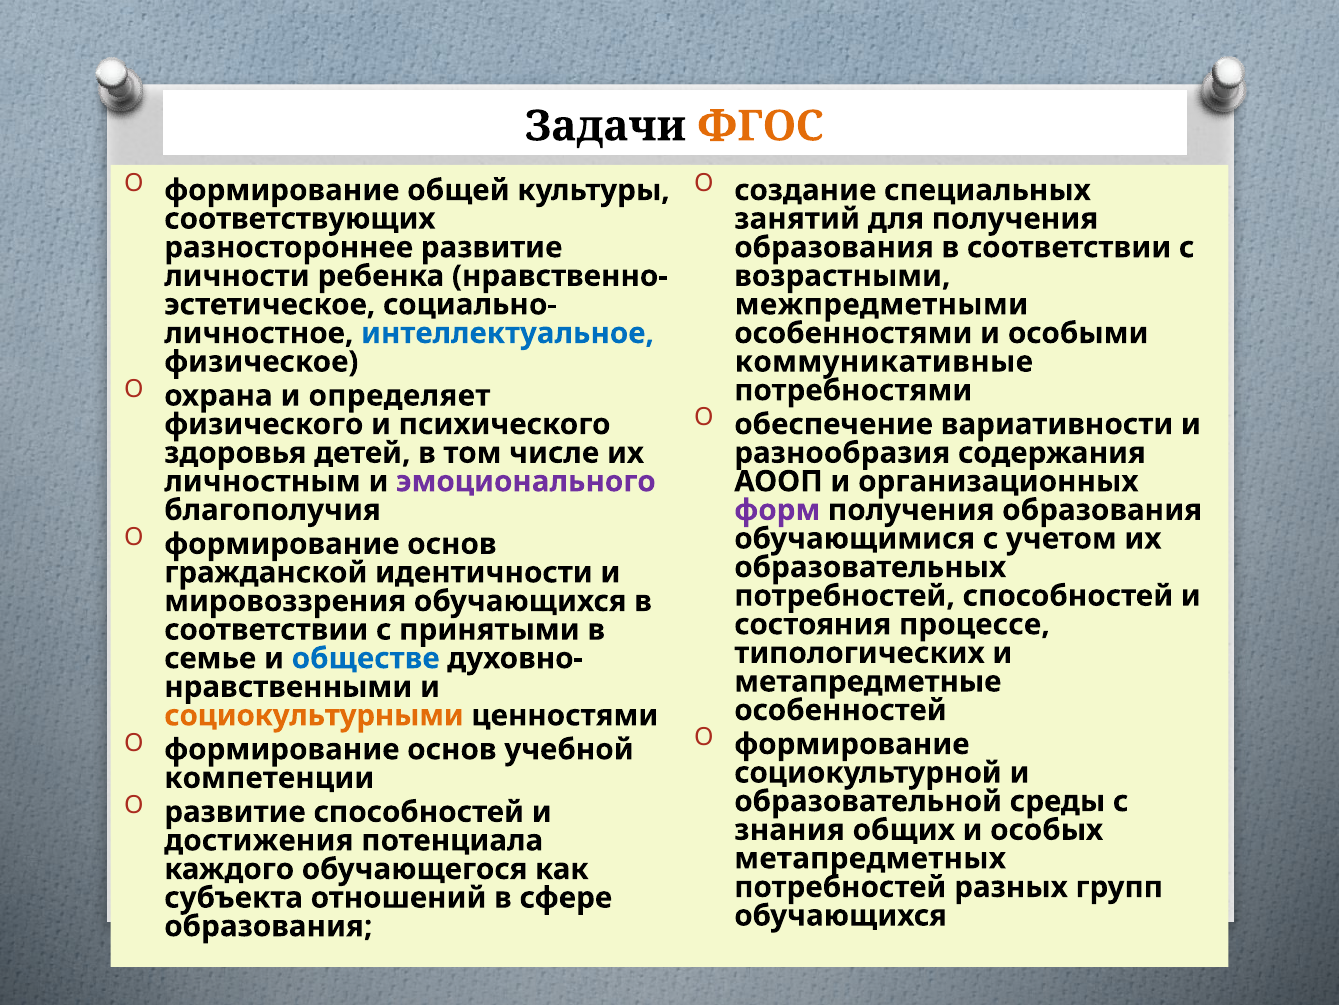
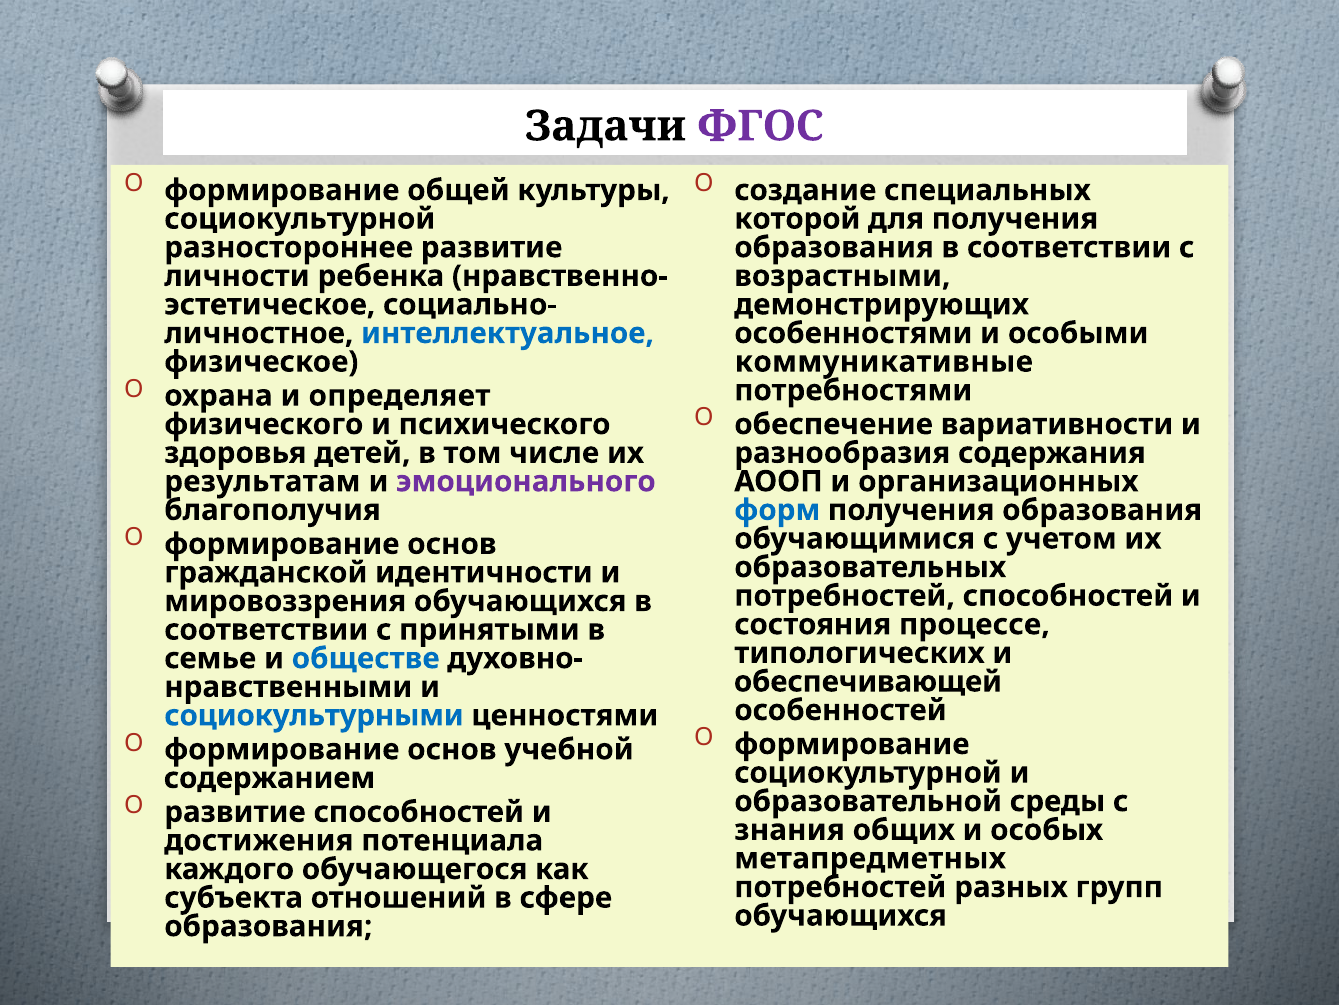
ФГОС colour: orange -> purple
соответствующих at (300, 219): соответствующих -> социокультурной
занятий: занятий -> которой
межпредметными: межпредметными -> демонстрирующих
личностным: личностным -> результатам
форм colour: purple -> blue
метапредметные: метапредметные -> обеспечивающей
социокультурными colour: orange -> blue
компетенции: компетенции -> содержанием
